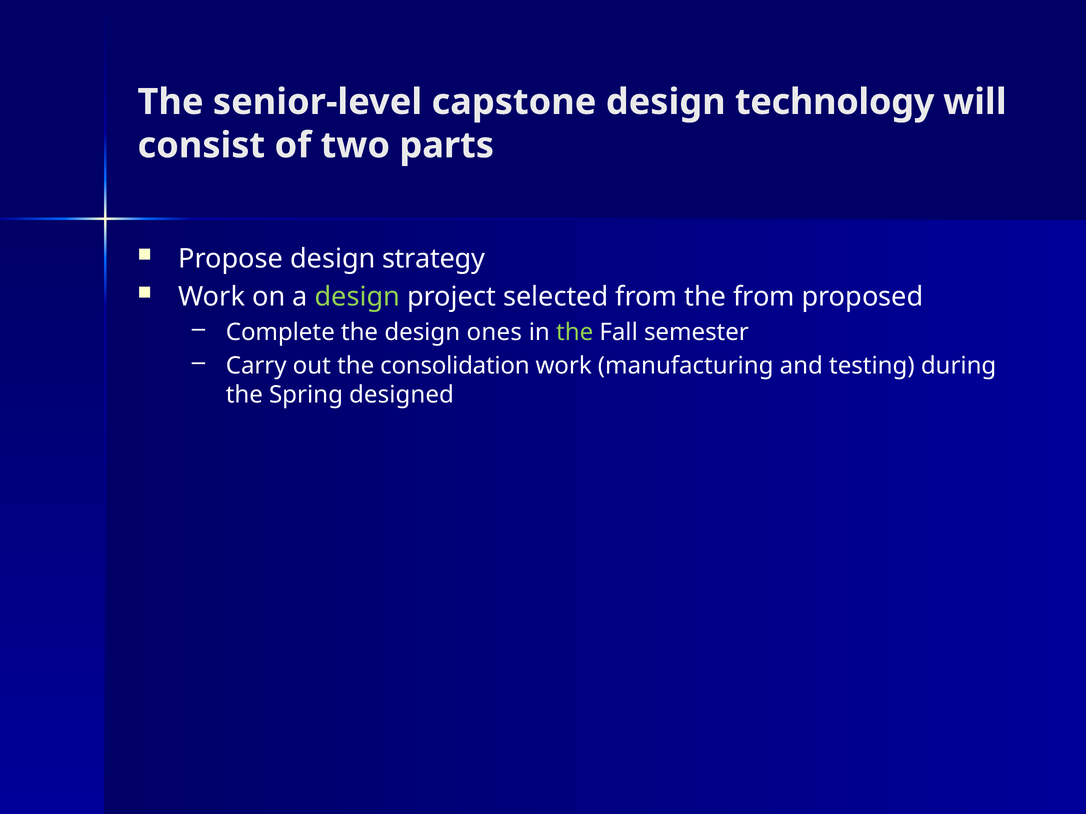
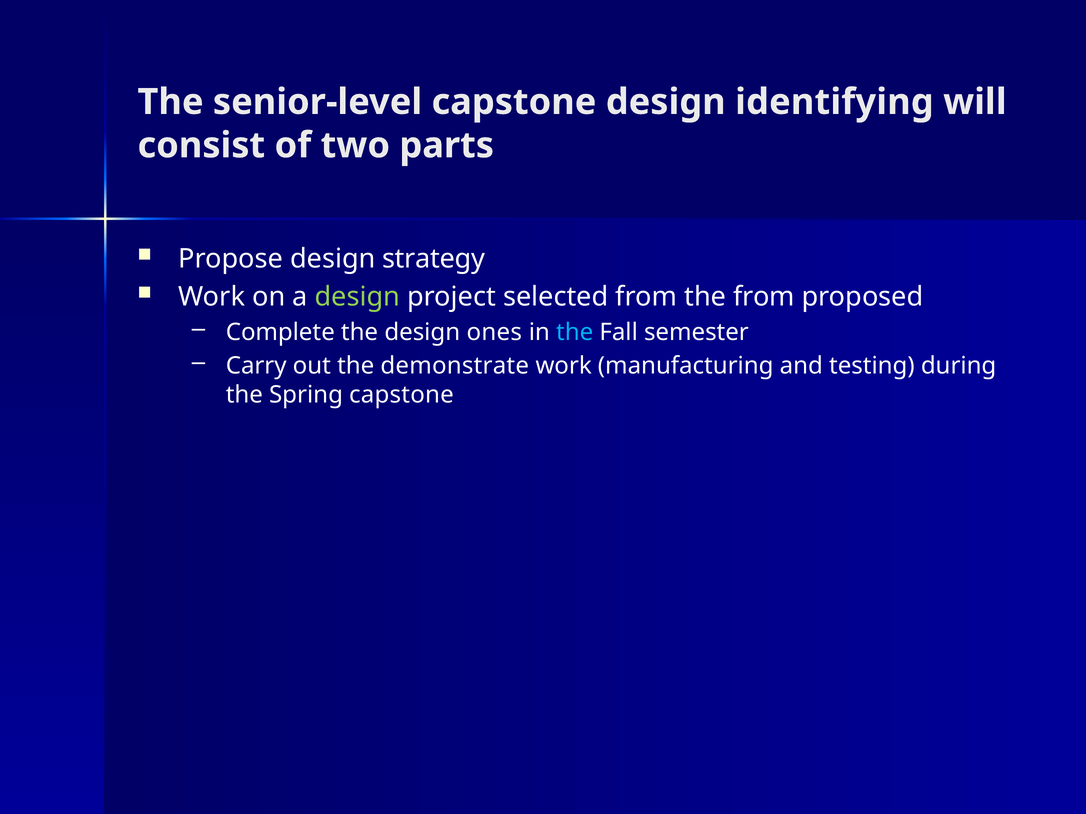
technology: technology -> identifying
the at (575, 332) colour: light green -> light blue
consolidation: consolidation -> demonstrate
Spring designed: designed -> capstone
